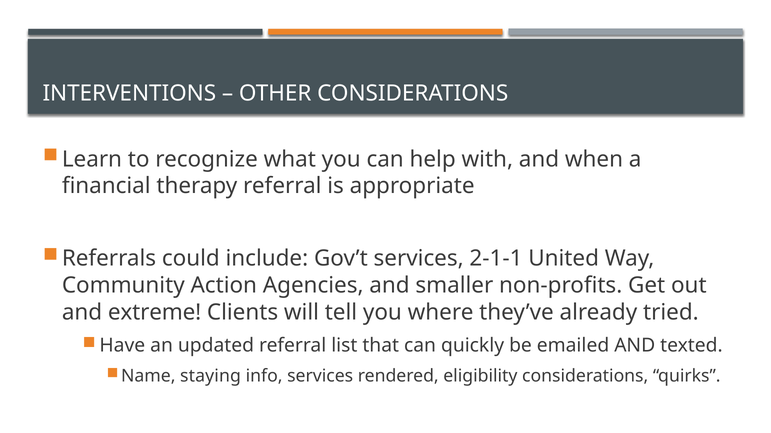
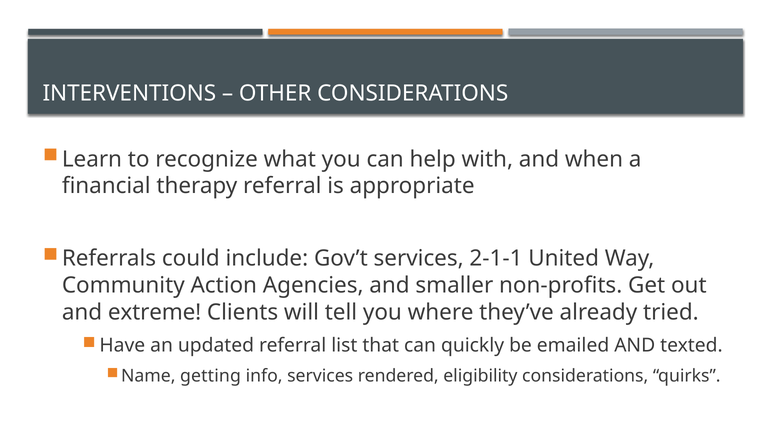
staying: staying -> getting
